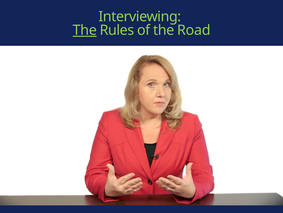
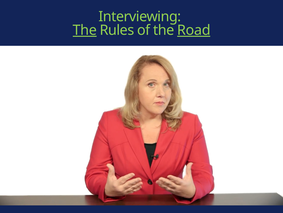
Road underline: none -> present
